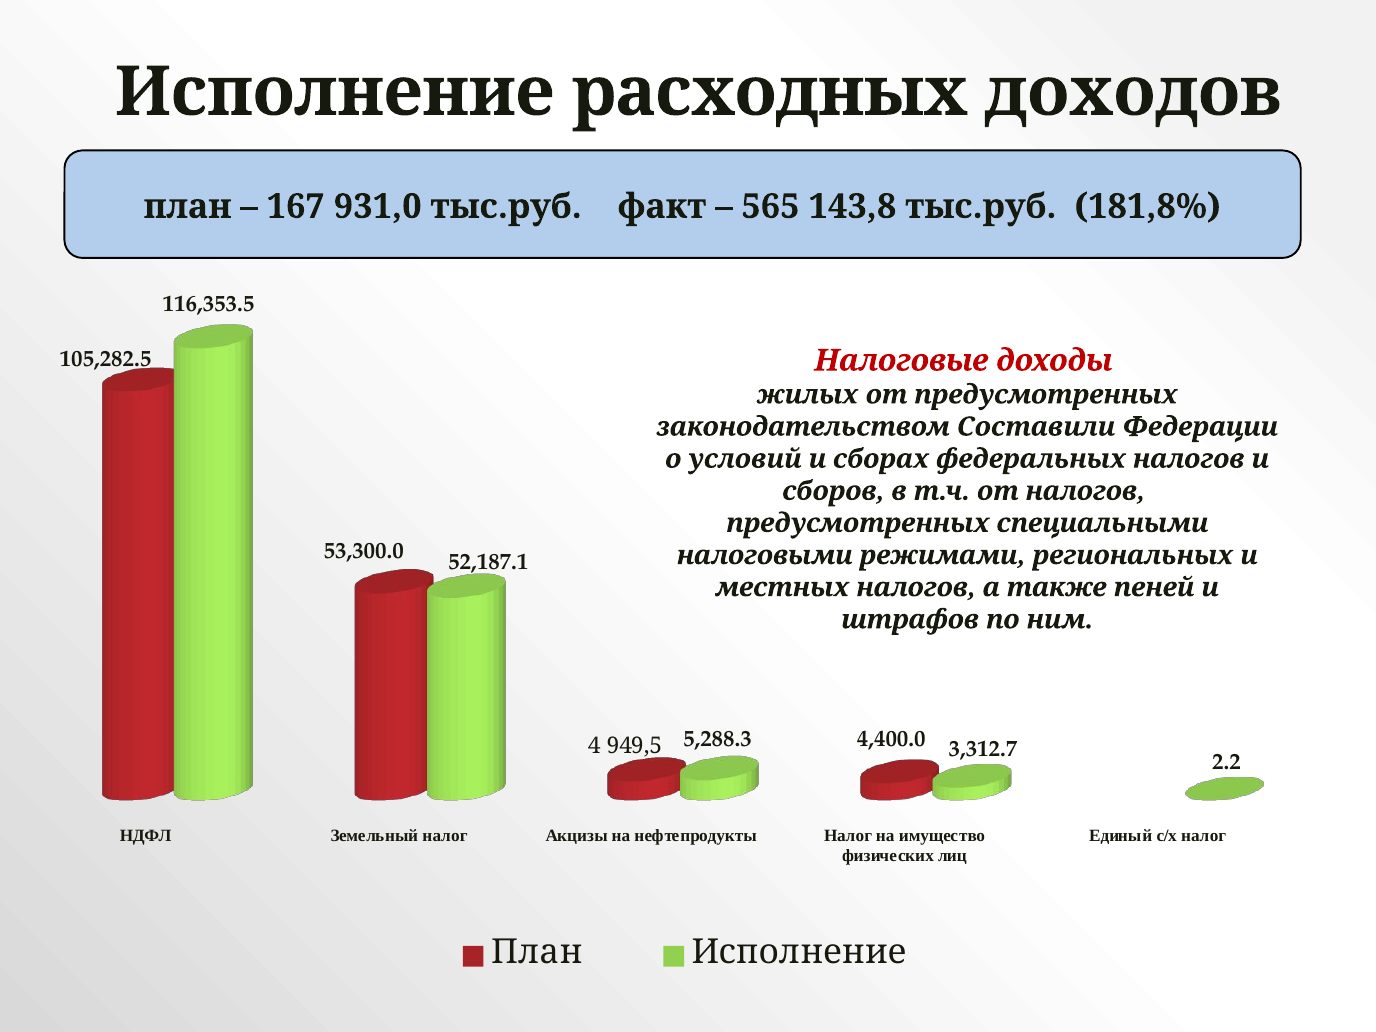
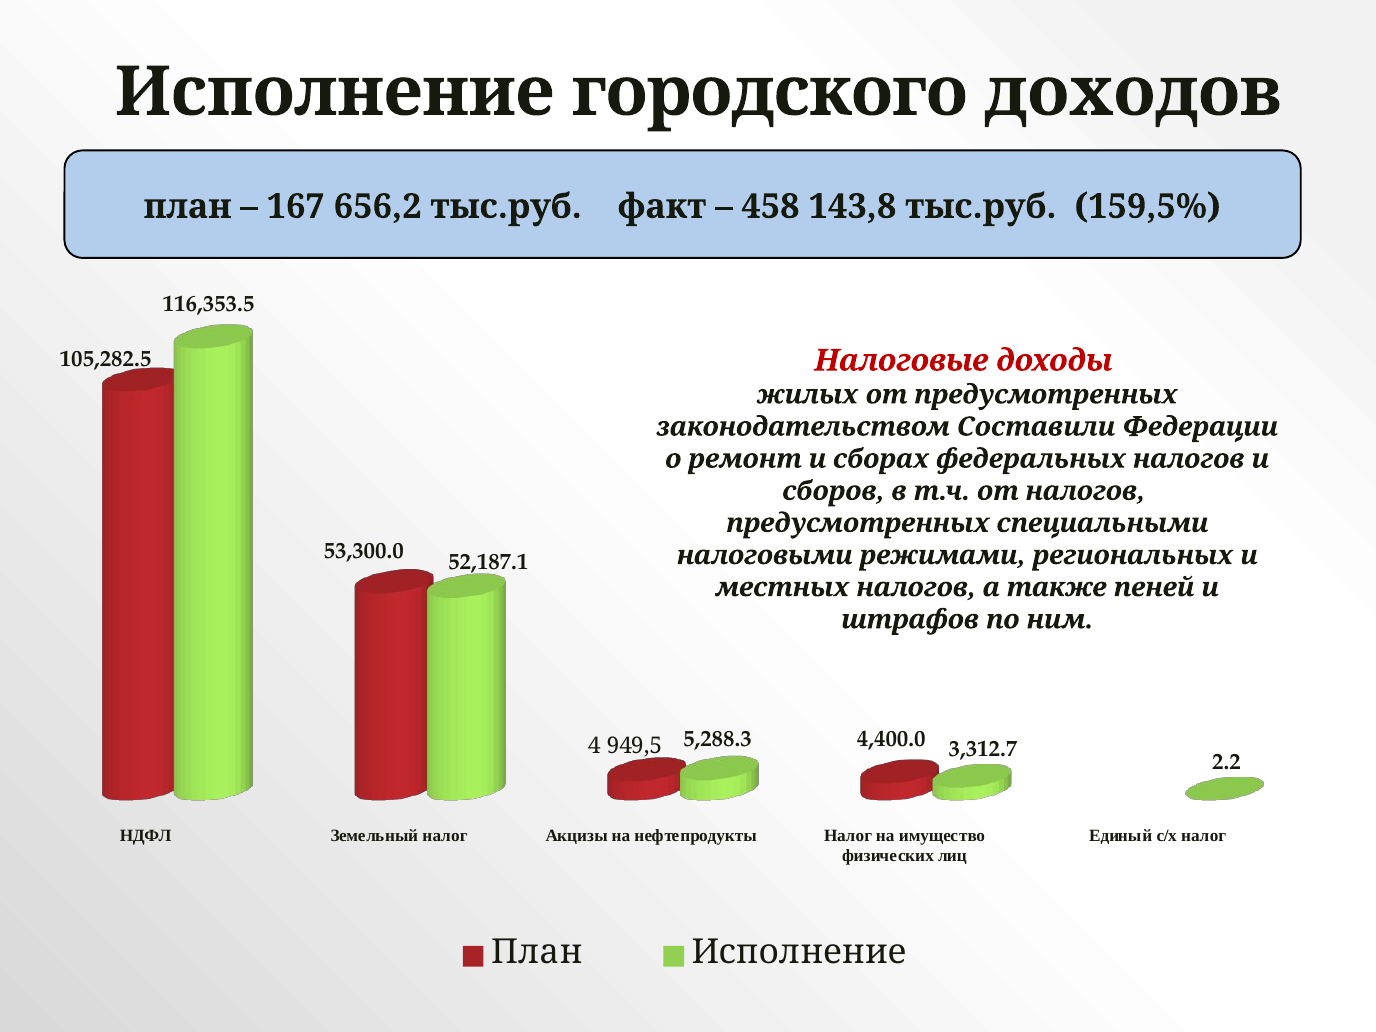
расходных: расходных -> городского
931,0: 931,0 -> 656,2
565: 565 -> 458
181,8%: 181,8% -> 159,5%
условий: условий -> ремонт
